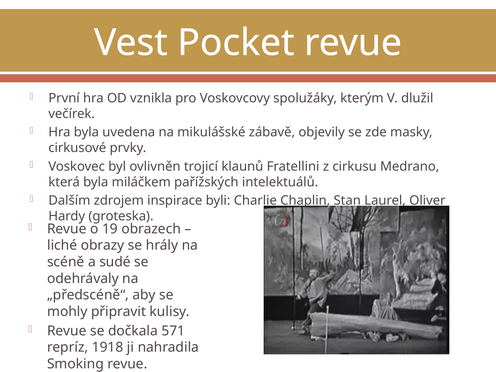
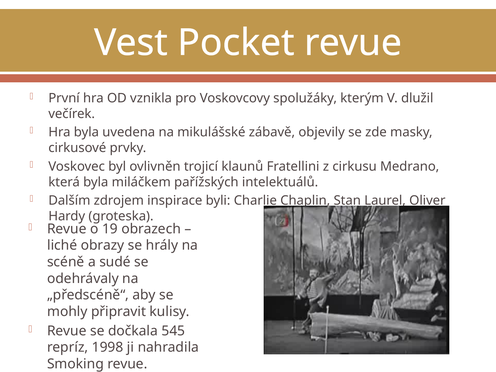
571: 571 -> 545
1918: 1918 -> 1998
